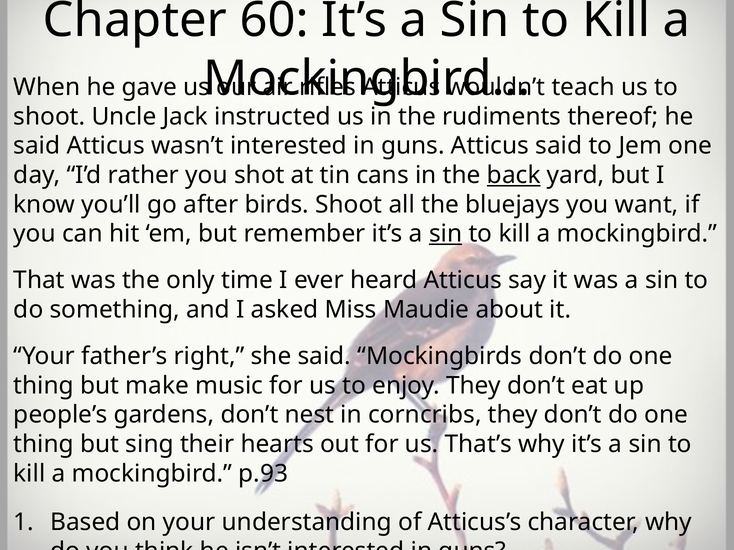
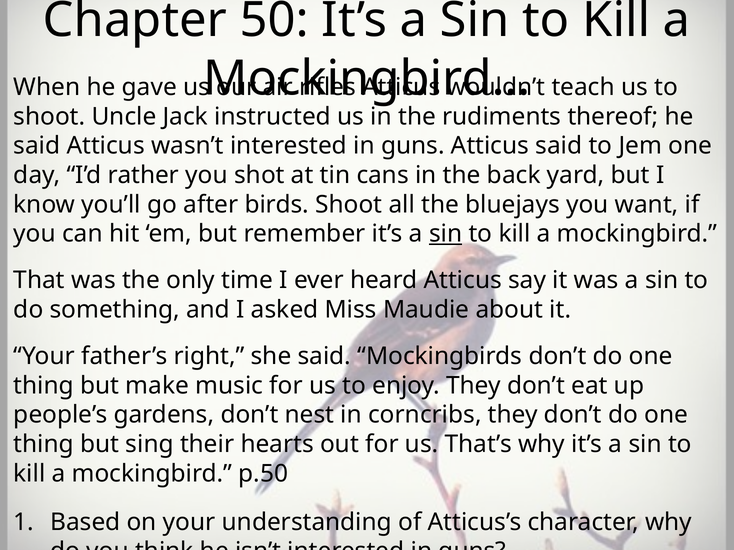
60: 60 -> 50
back underline: present -> none
p.93: p.93 -> p.50
